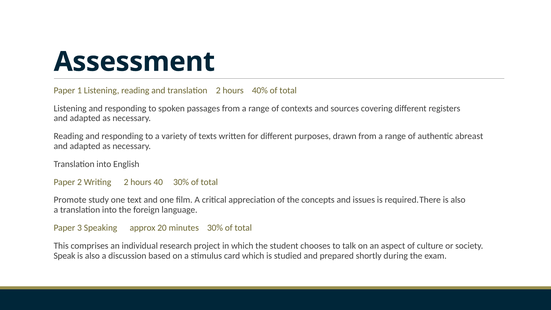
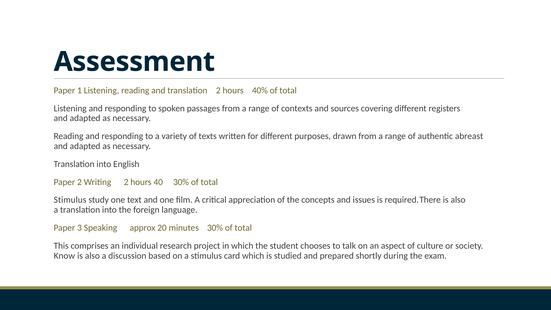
Promote at (70, 200): Promote -> Stimulus
Speak: Speak -> Know
